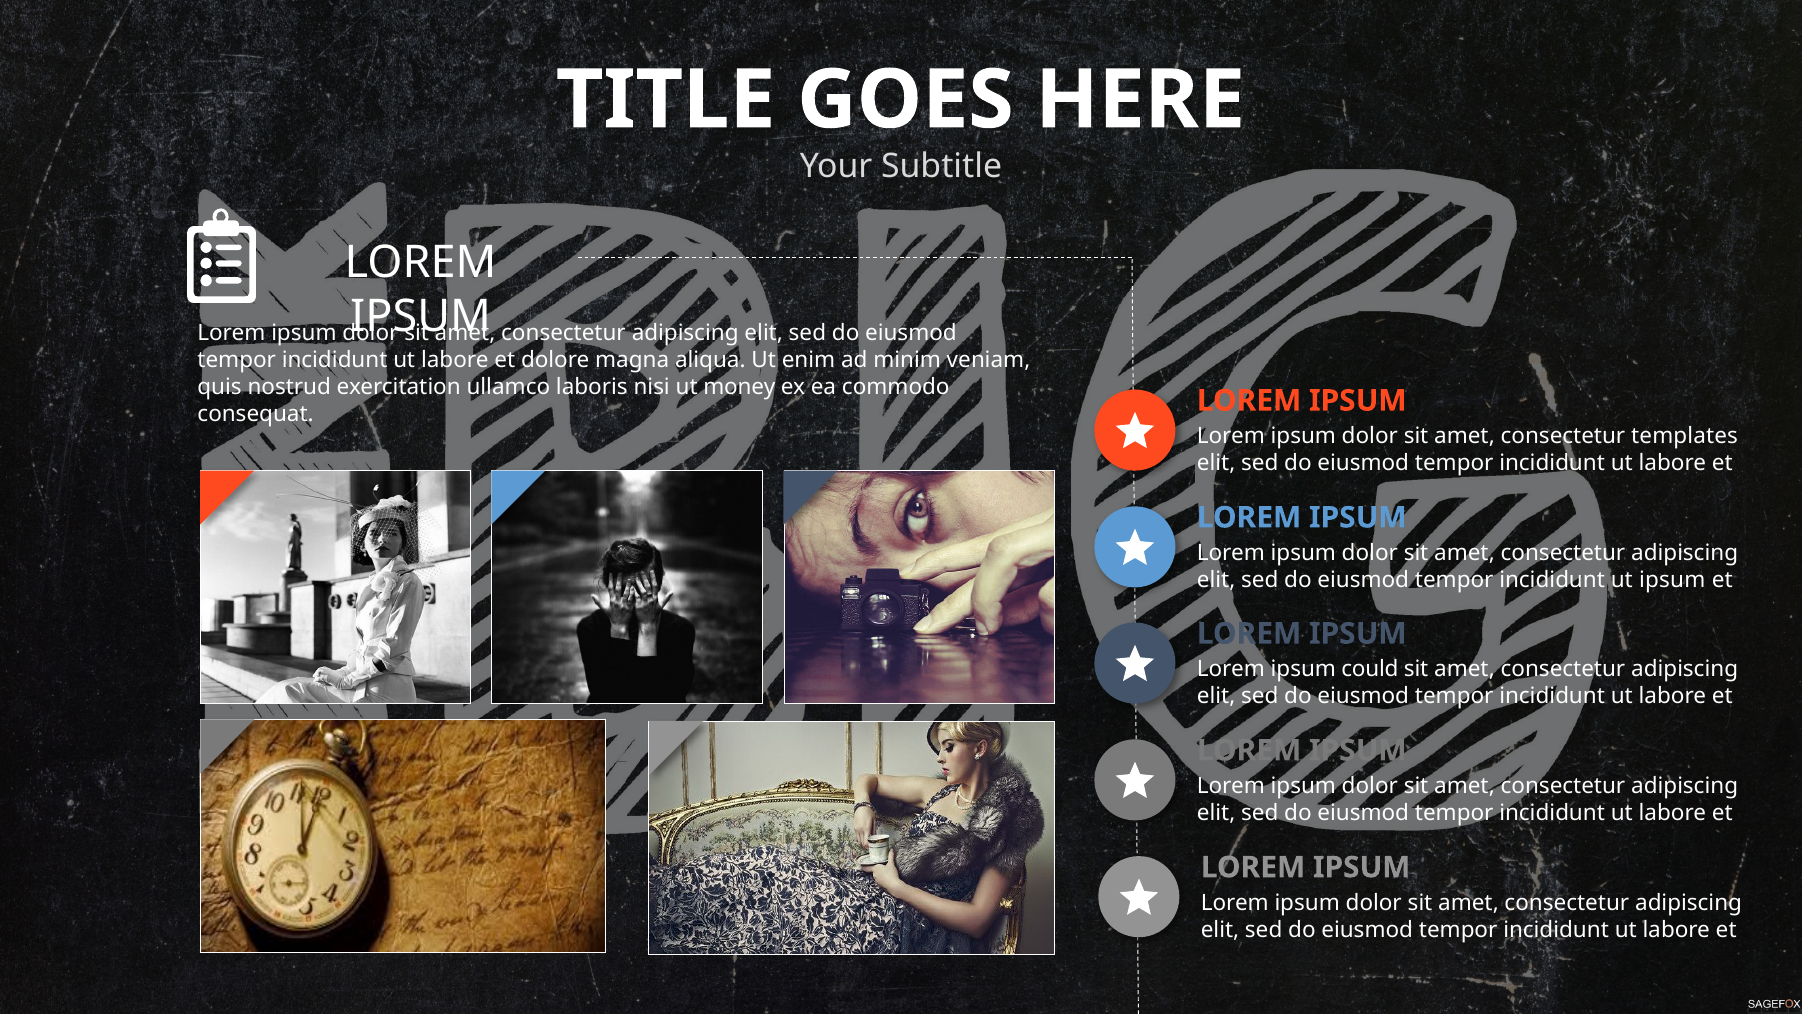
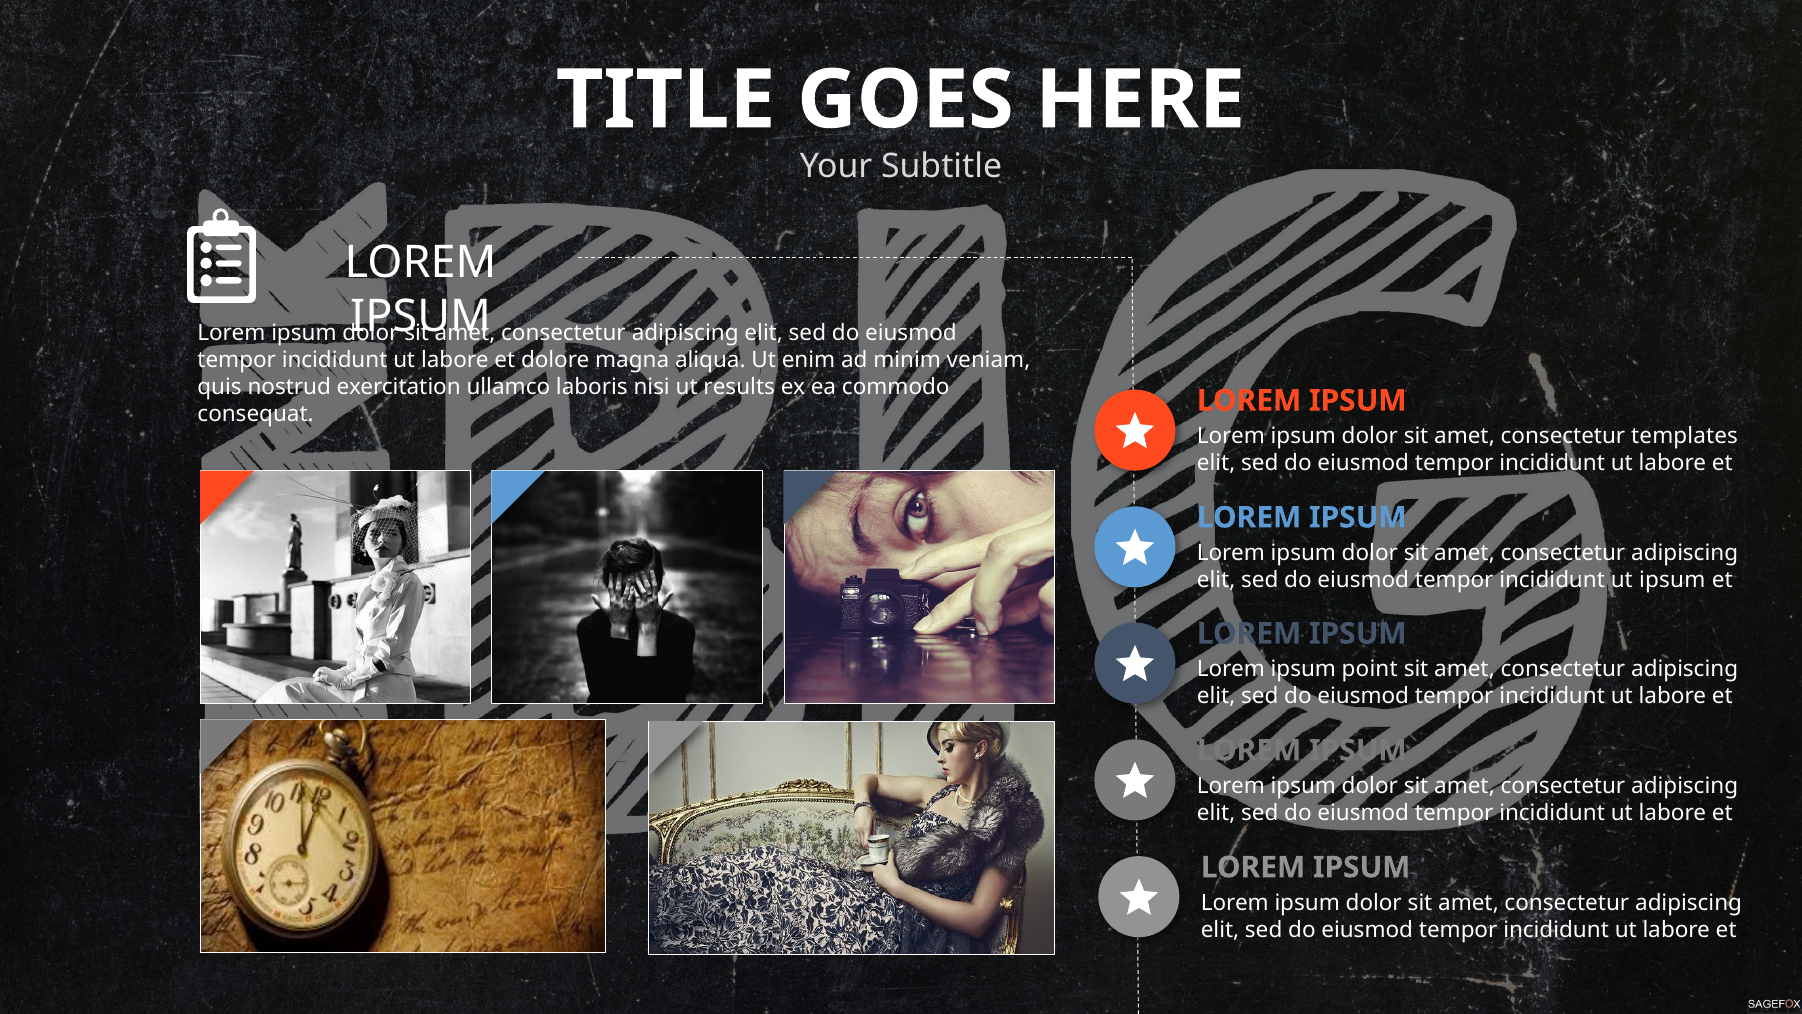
money: money -> results
could: could -> point
